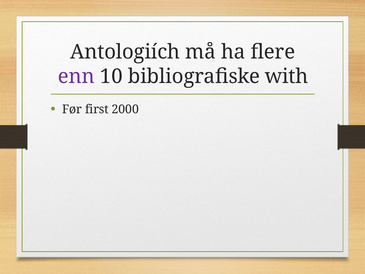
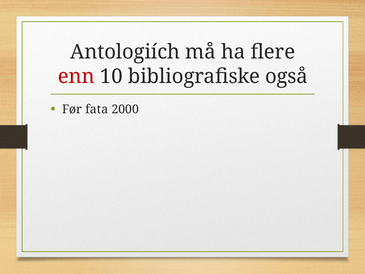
enn colour: purple -> red
with: with -> også
first: first -> fata
